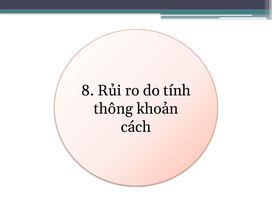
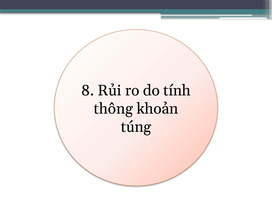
cách: cách -> túng
